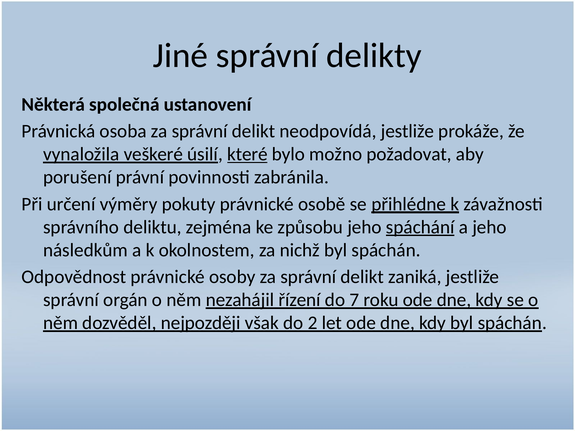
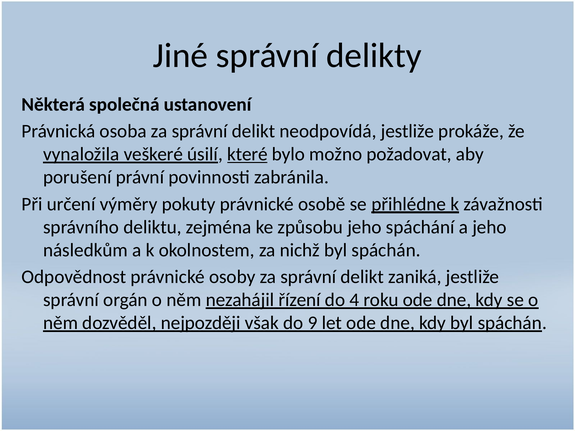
spáchání underline: present -> none
7: 7 -> 4
2: 2 -> 9
